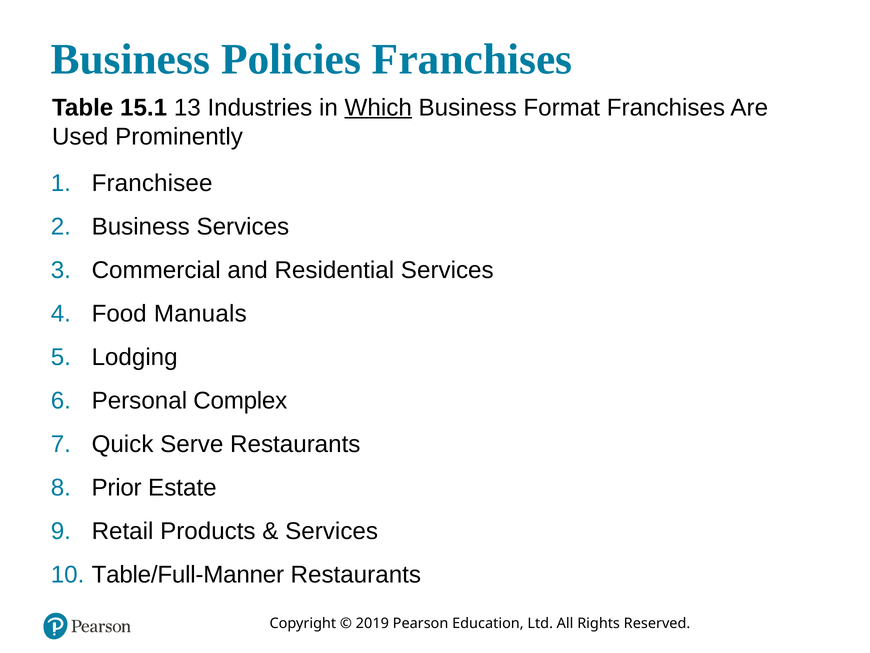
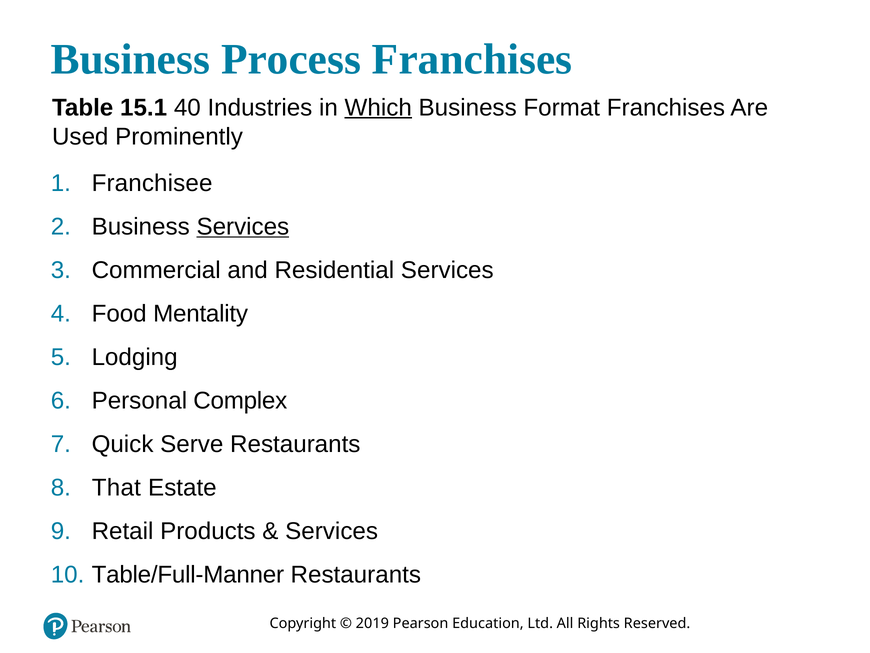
Policies: Policies -> Process
13: 13 -> 40
Services at (243, 226) underline: none -> present
Manuals: Manuals -> Mentality
Prior: Prior -> That
